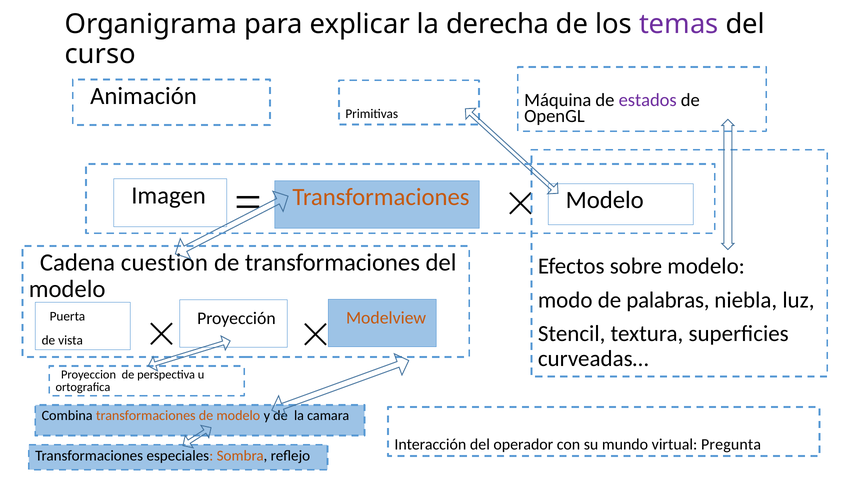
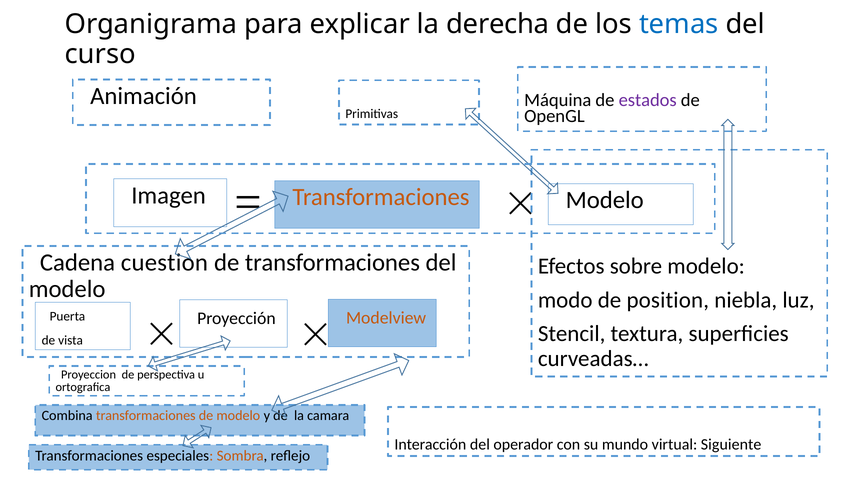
temas colour: purple -> blue
palabras: palabras -> position
Pregunta: Pregunta -> Siguiente
